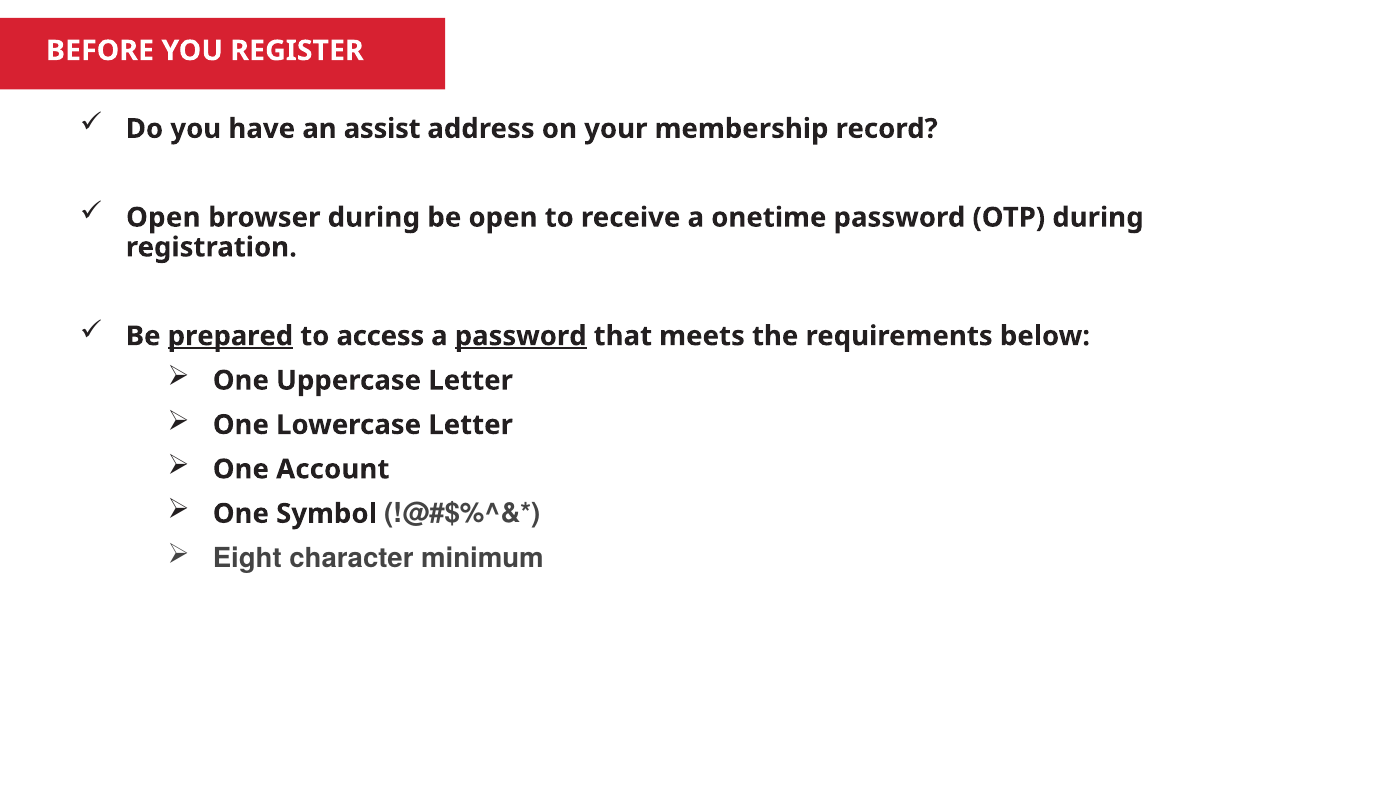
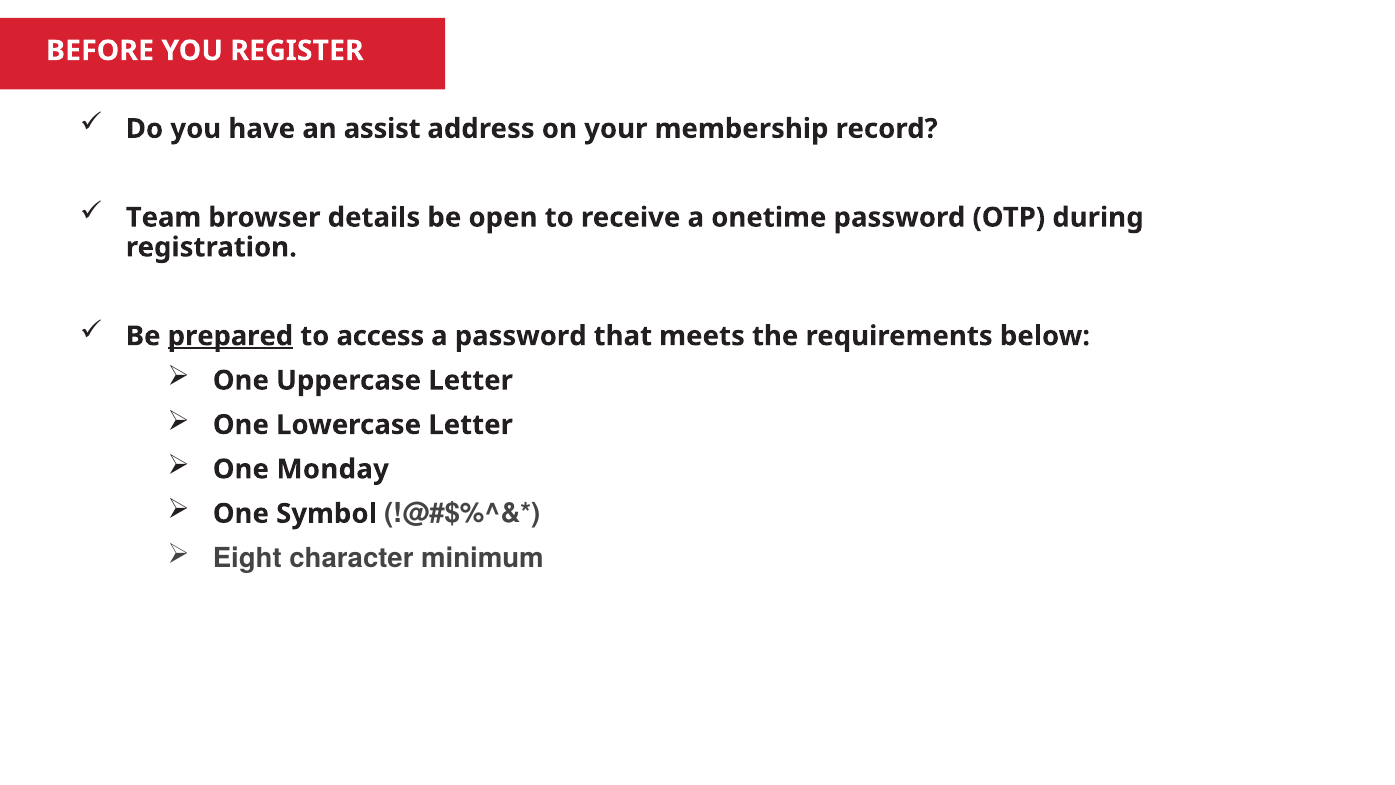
Open at (163, 217): Open -> Team
browser during: during -> details
password at (521, 336) underline: present -> none
Account: Account -> Monday
